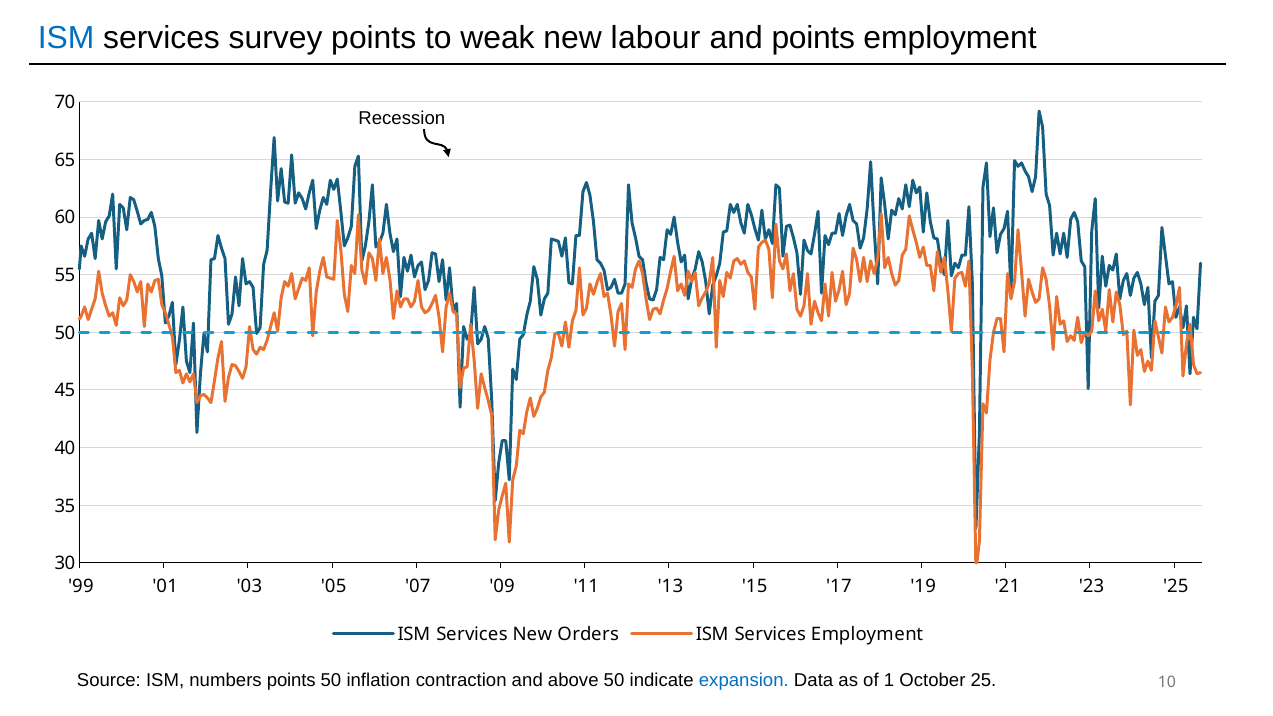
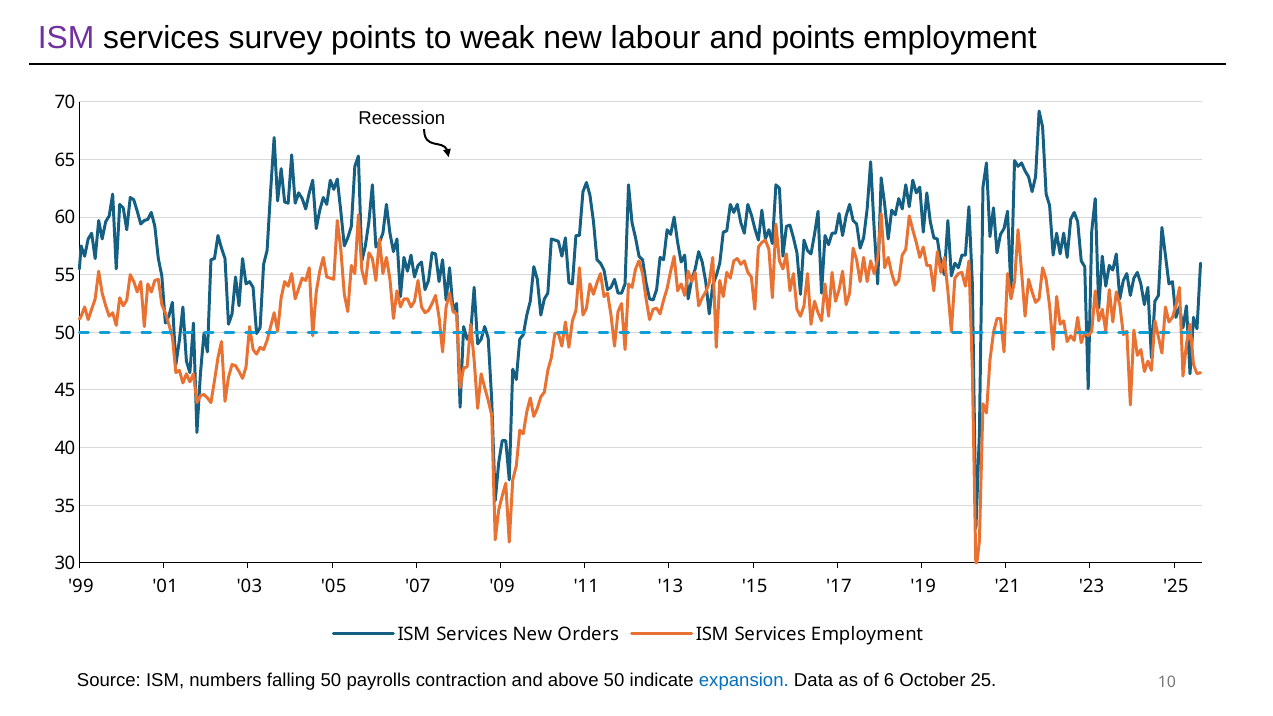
ISM at (66, 38) colour: blue -> purple
numbers points: points -> falling
inflation: inflation -> payrolls
1: 1 -> 6
